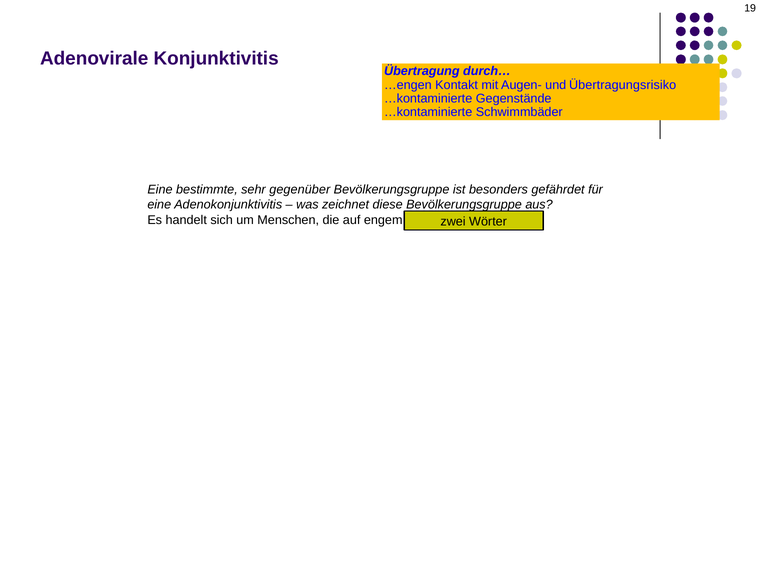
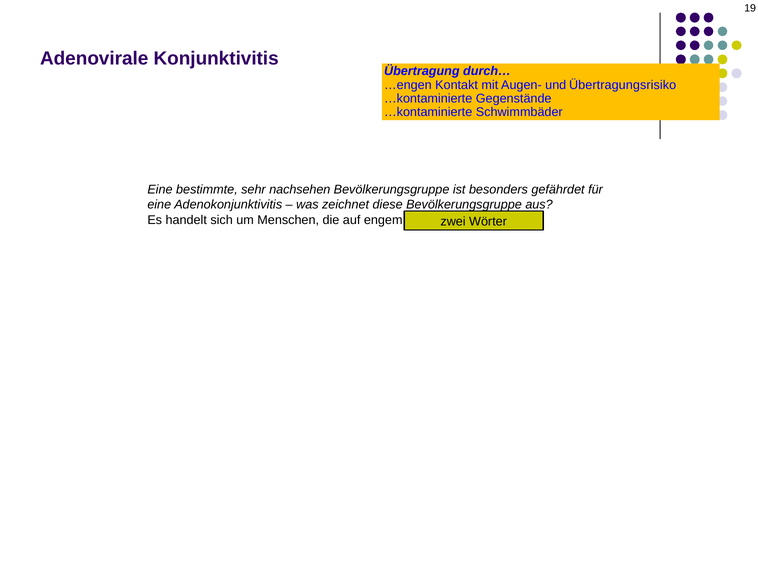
gegenüber: gegenüber -> nachsehen
